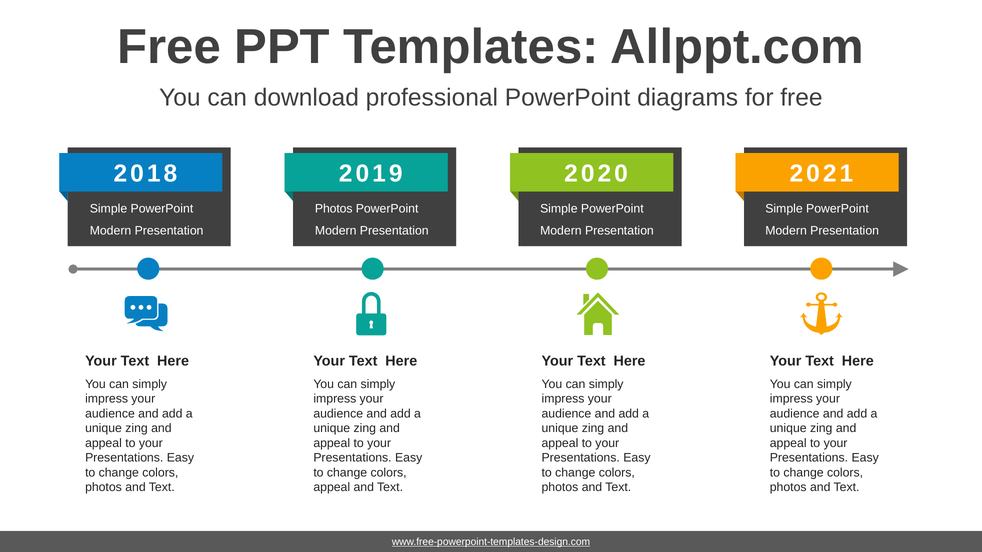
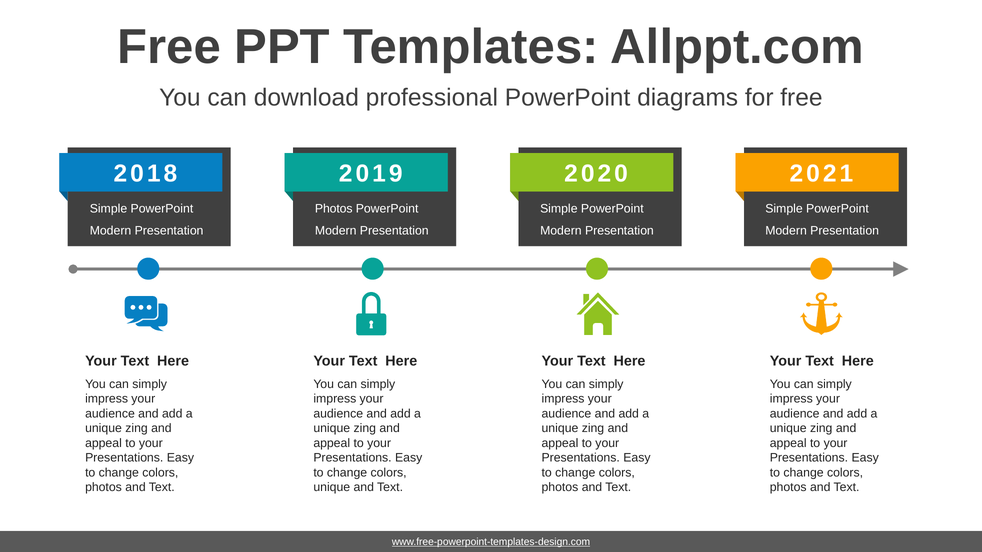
appeal at (332, 488): appeal -> unique
